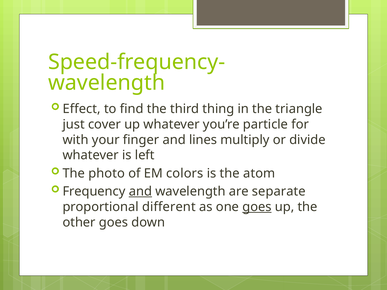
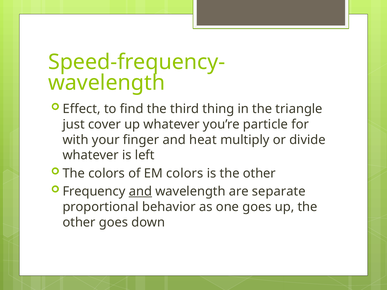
lines: lines -> heat
The photo: photo -> colors
is the atom: atom -> other
different: different -> behavior
goes at (257, 207) underline: present -> none
